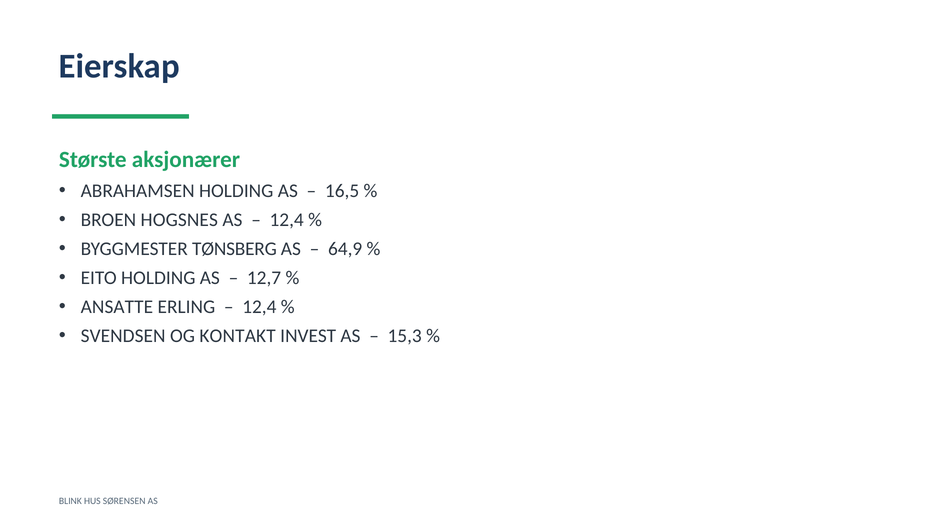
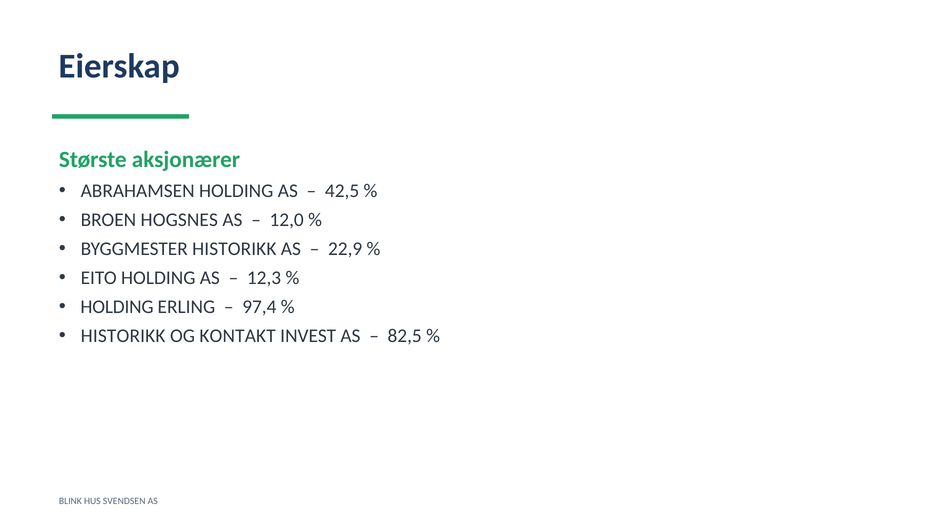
16,5: 16,5 -> 42,5
12,4 at (287, 220): 12,4 -> 12,0
BYGGMESTER TØNSBERG: TØNSBERG -> HISTORIKK
64,9: 64,9 -> 22,9
12,7: 12,7 -> 12,3
ANSATTE at (117, 307): ANSATTE -> HOLDING
12,4 at (259, 307): 12,4 -> 97,4
SVENDSEN at (123, 336): SVENDSEN -> HISTORIKK
15,3: 15,3 -> 82,5
SØRENSEN: SØRENSEN -> SVENDSEN
